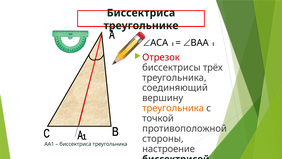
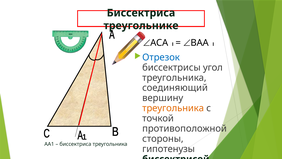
Отрезок colour: red -> blue
трёх: трёх -> угол
настроение: настроение -> гипотенузы
